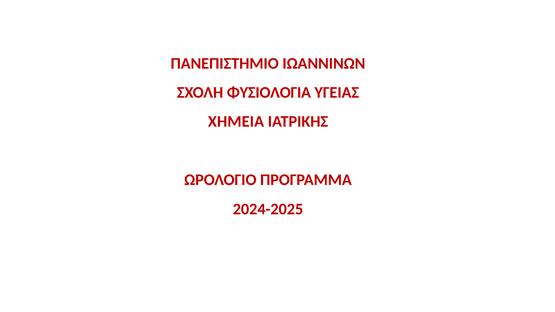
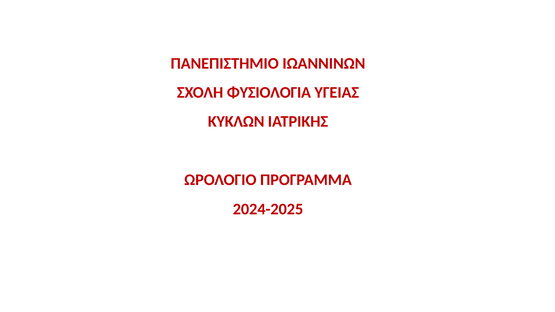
ΧΗΜΕΙΑ: ΧΗΜΕΙΑ -> ΚΥΚΛΩΝ
